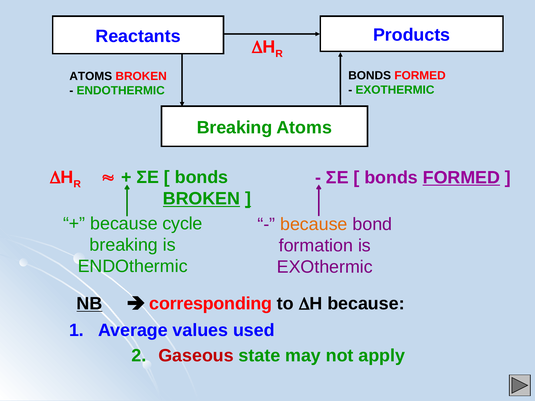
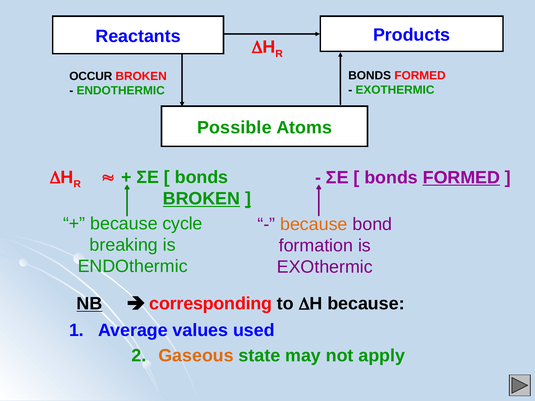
ATOMS at (91, 76): ATOMS -> OCCUR
Breaking at (235, 128): Breaking -> Possible
Gaseous colour: red -> orange
